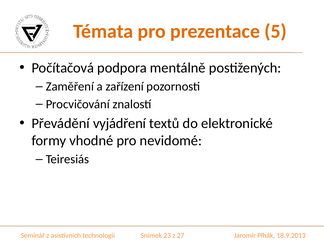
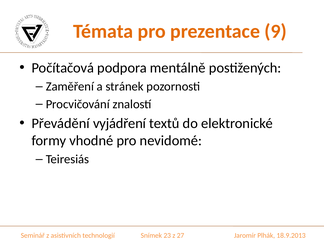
5: 5 -> 9
zařízení: zařízení -> stránek
